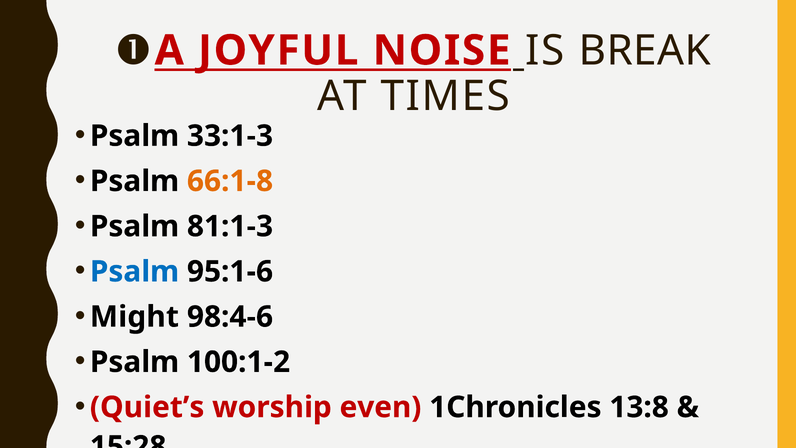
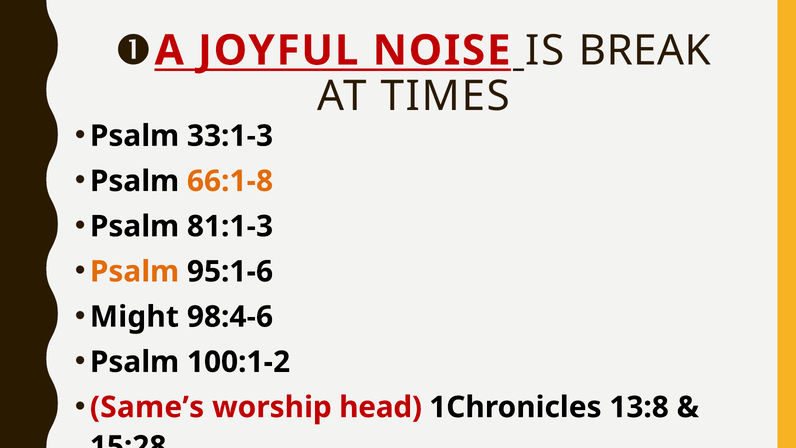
Psalm at (135, 271) colour: blue -> orange
Quiet’s: Quiet’s -> Same’s
even: even -> head
